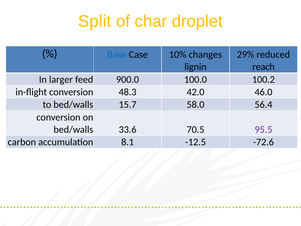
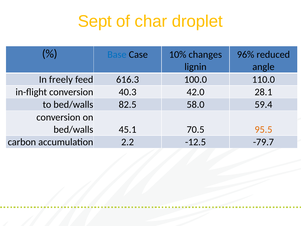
Split: Split -> Sept
29%: 29% -> 96%
reach: reach -> angle
larger: larger -> freely
900.0: 900.0 -> 616.3
100.2: 100.2 -> 110.0
48.3: 48.3 -> 40.3
46.0: 46.0 -> 28.1
15.7: 15.7 -> 82.5
56.4: 56.4 -> 59.4
33.6: 33.6 -> 45.1
95.5 colour: purple -> orange
8.1: 8.1 -> 2.2
-72.6: -72.6 -> -79.7
